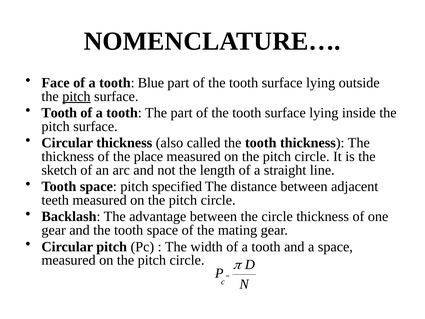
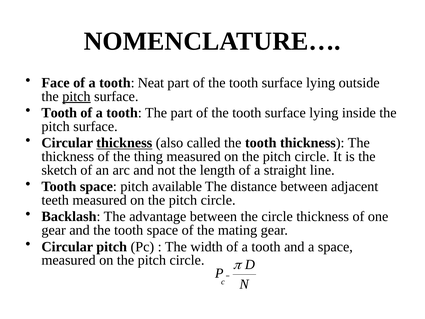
Blue: Blue -> Neat
thickness at (124, 143) underline: none -> present
place: place -> thing
specified: specified -> available
